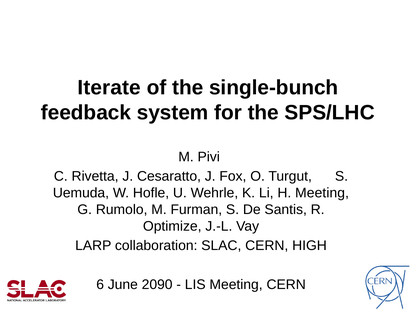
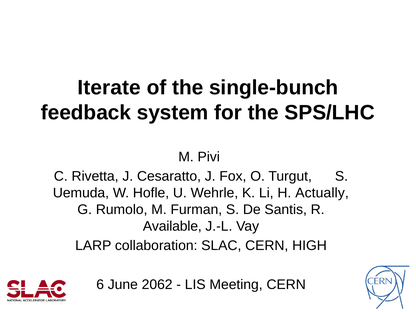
H Meeting: Meeting -> Actually
Optimize: Optimize -> Available
2090: 2090 -> 2062
